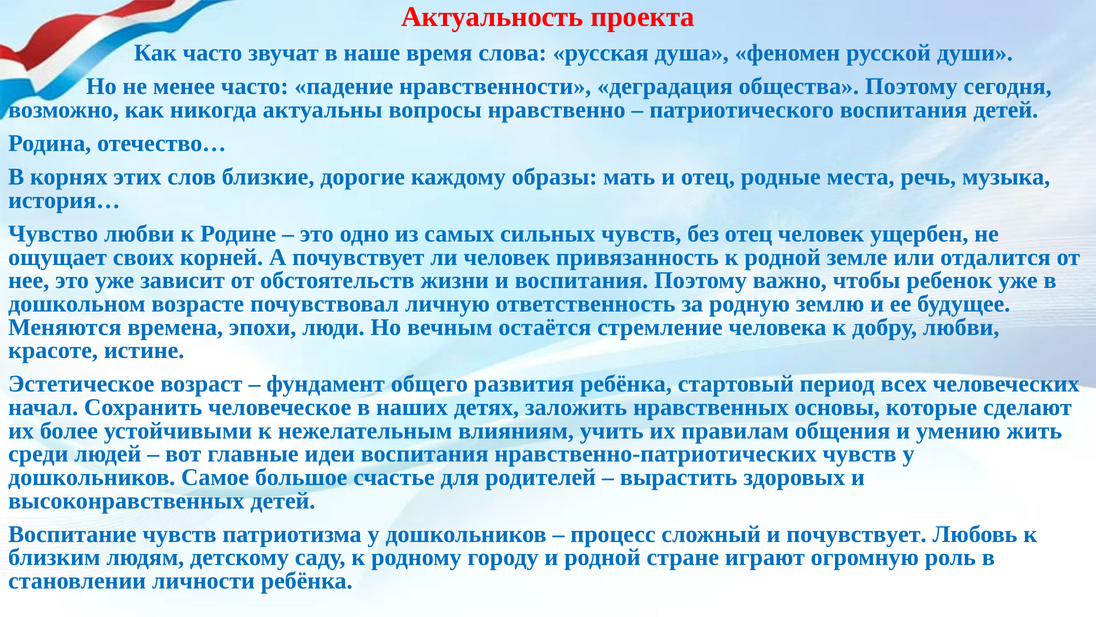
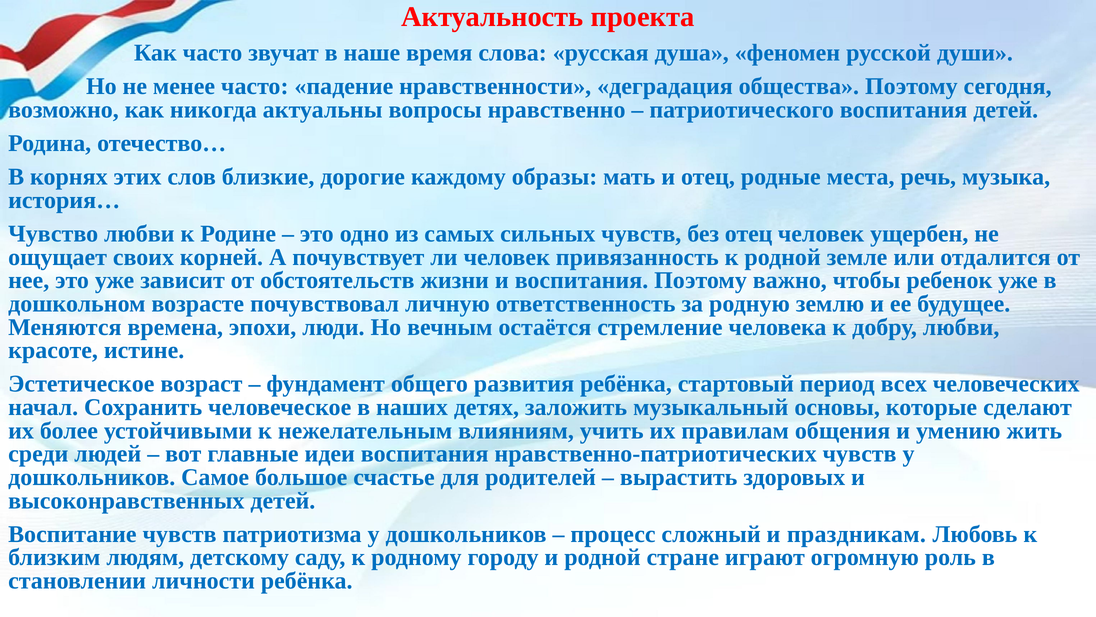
нравственных: нравственных -> музыкальный
и почувствует: почувствует -> праздникам
